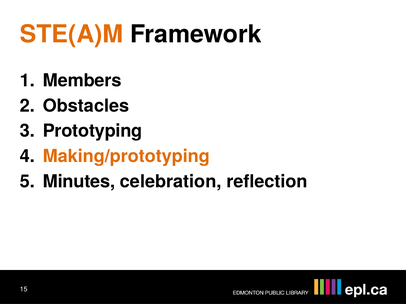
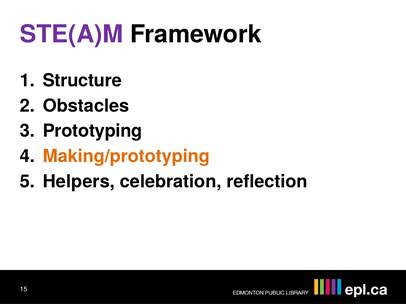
STE(A)M colour: orange -> purple
Members: Members -> Structure
Minutes: Minutes -> Helpers
